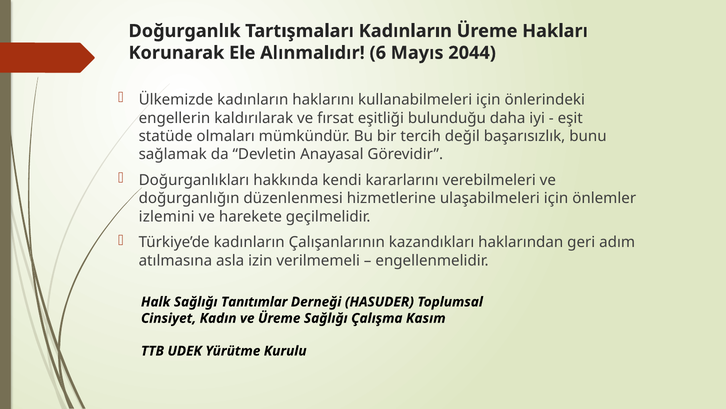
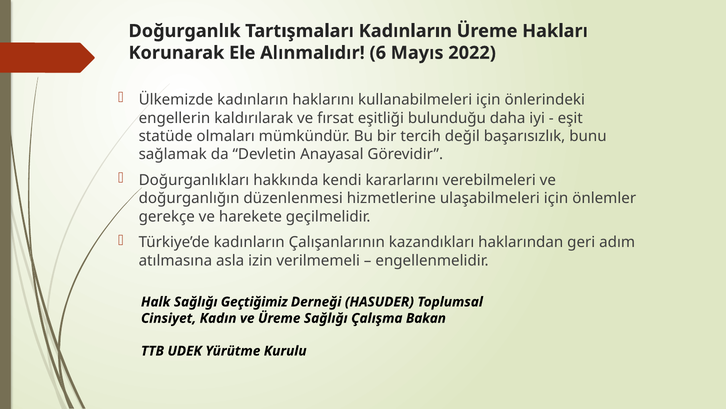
2044: 2044 -> 2022
izlemini: izlemini -> gerekçe
Tanıtımlar: Tanıtımlar -> Geçtiğimiz
Kasım: Kasım -> Bakan
